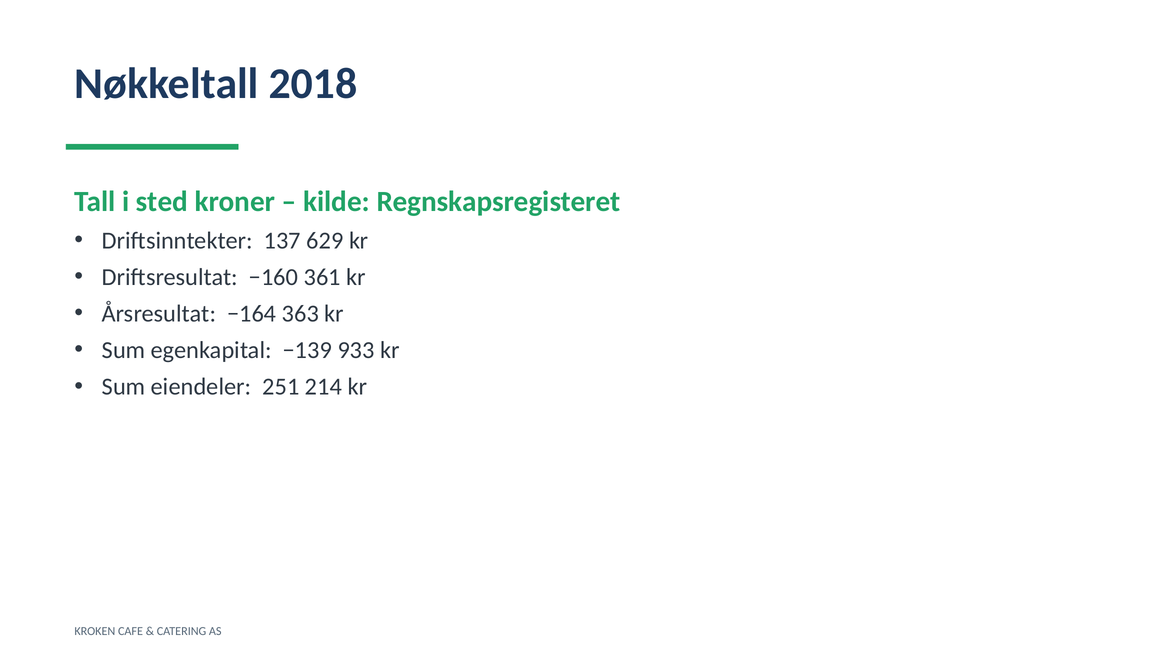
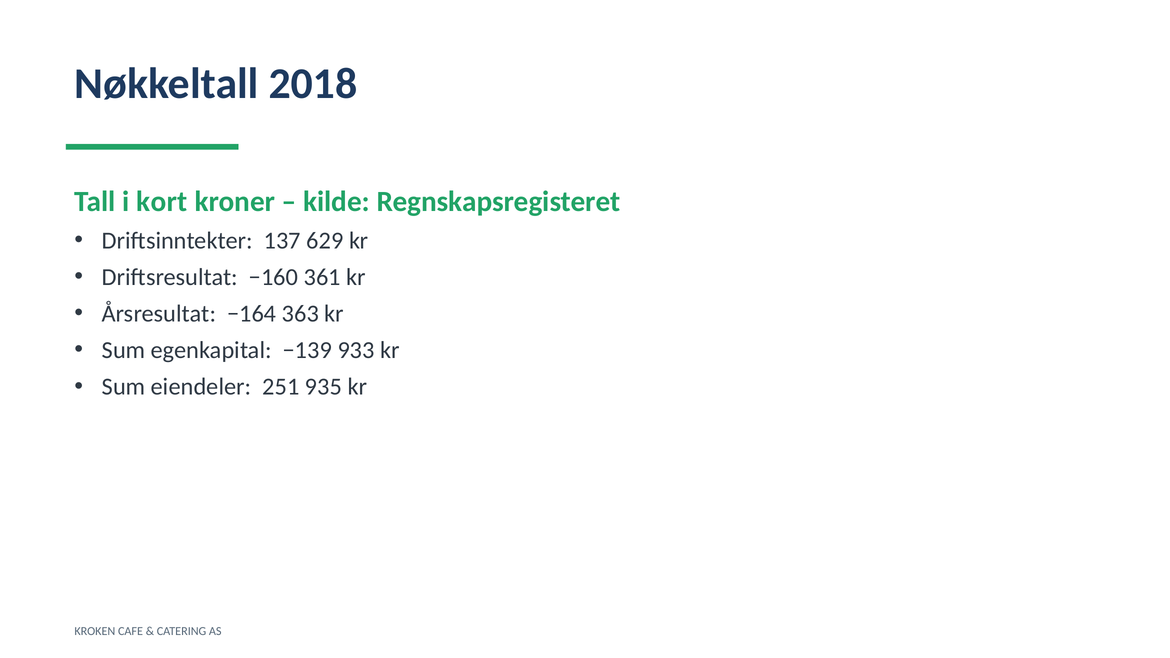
sted: sted -> kort
214: 214 -> 935
